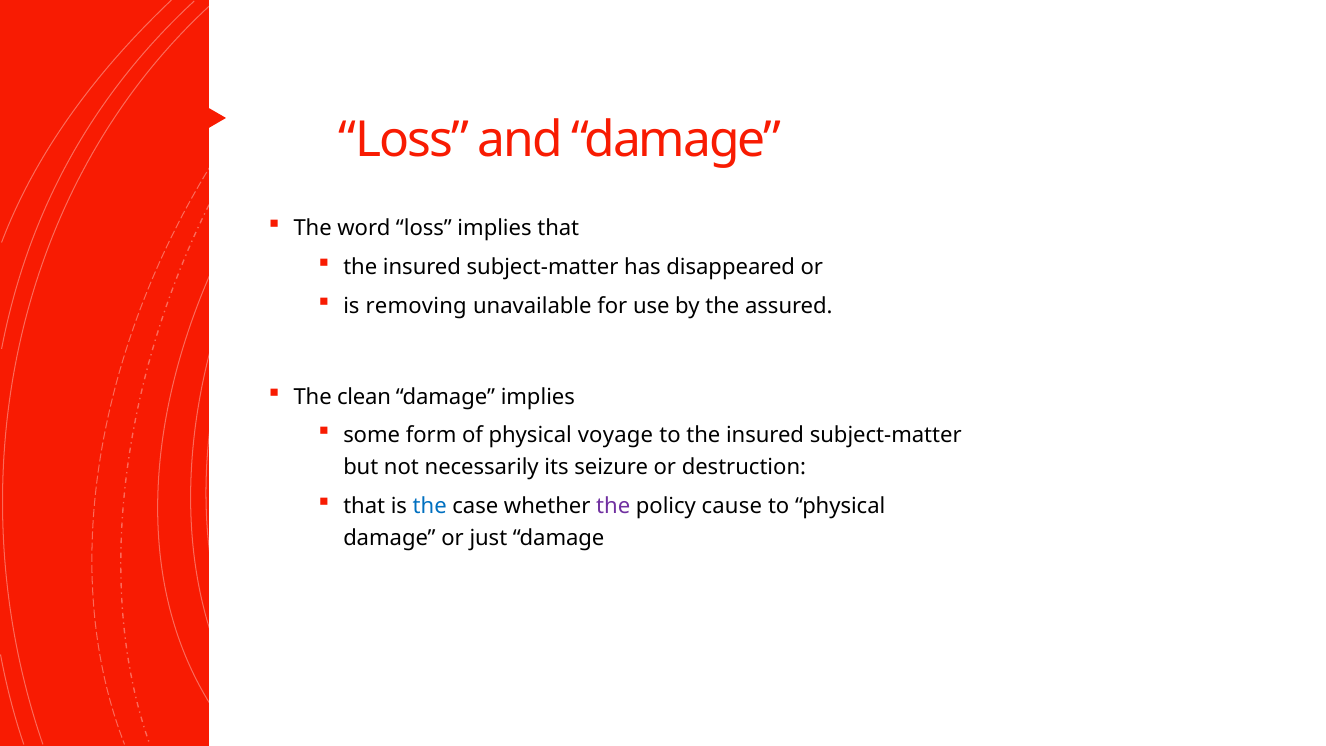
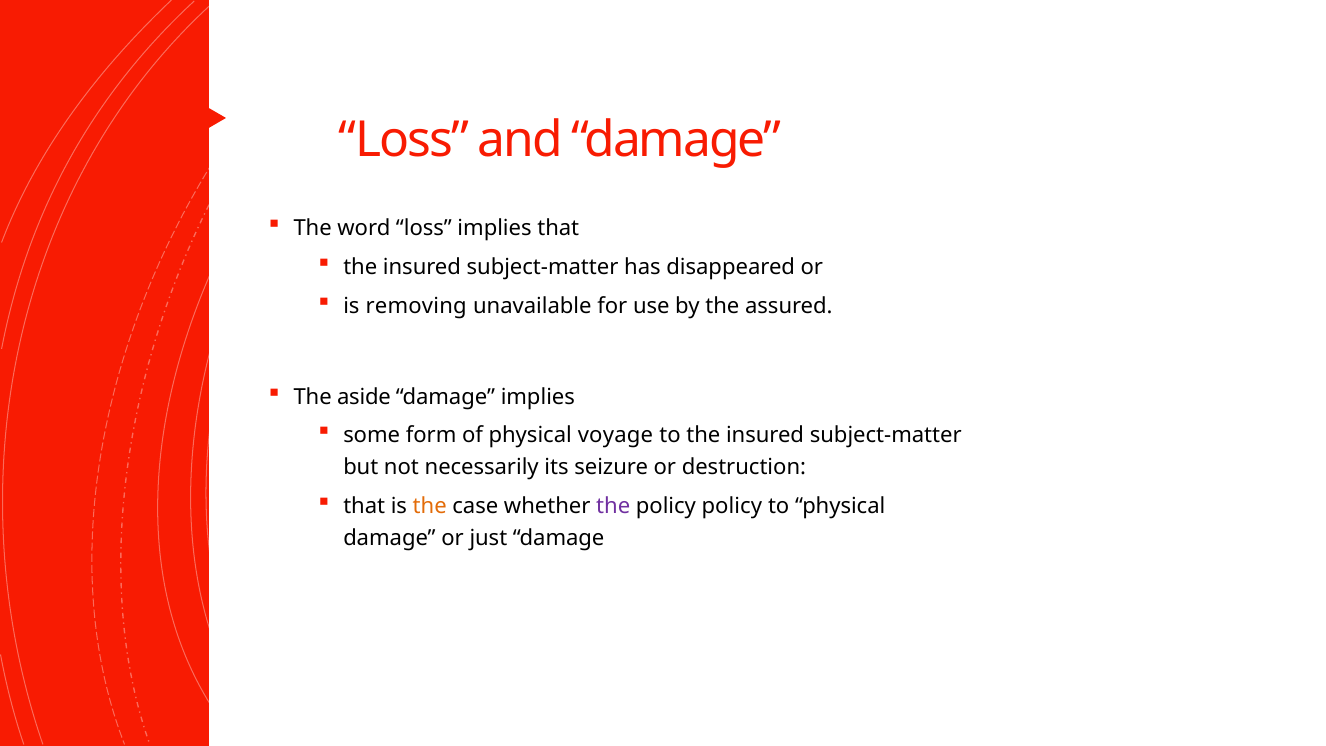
clean: clean -> aside
the at (430, 506) colour: blue -> orange
policy cause: cause -> policy
